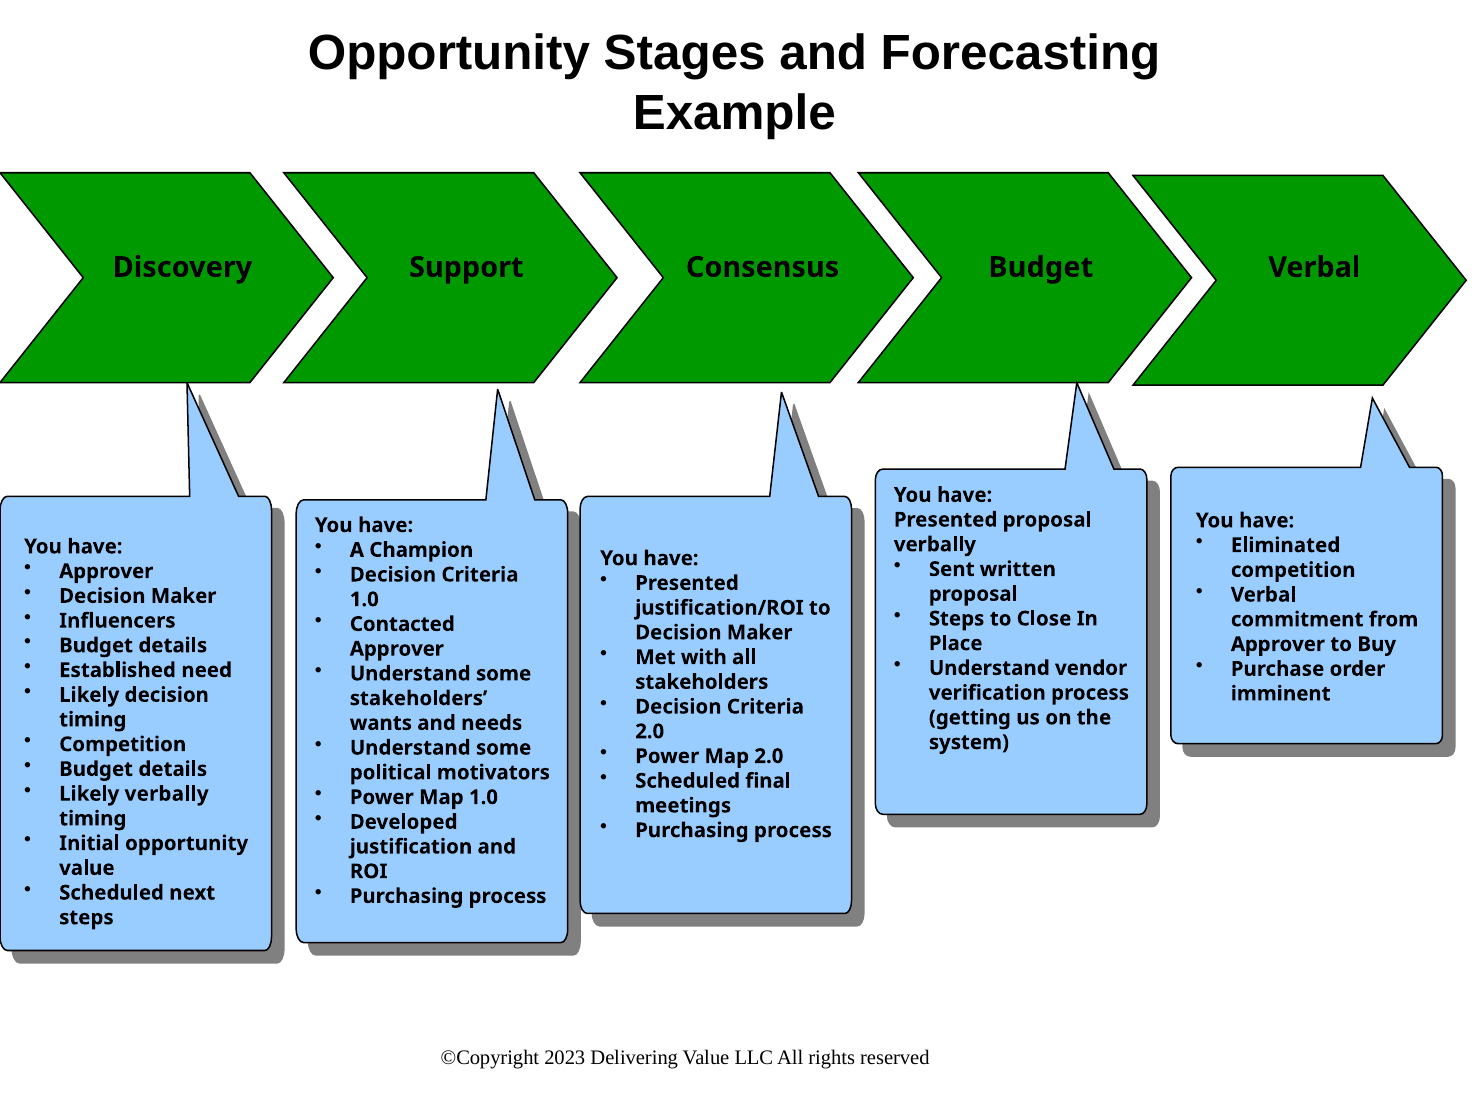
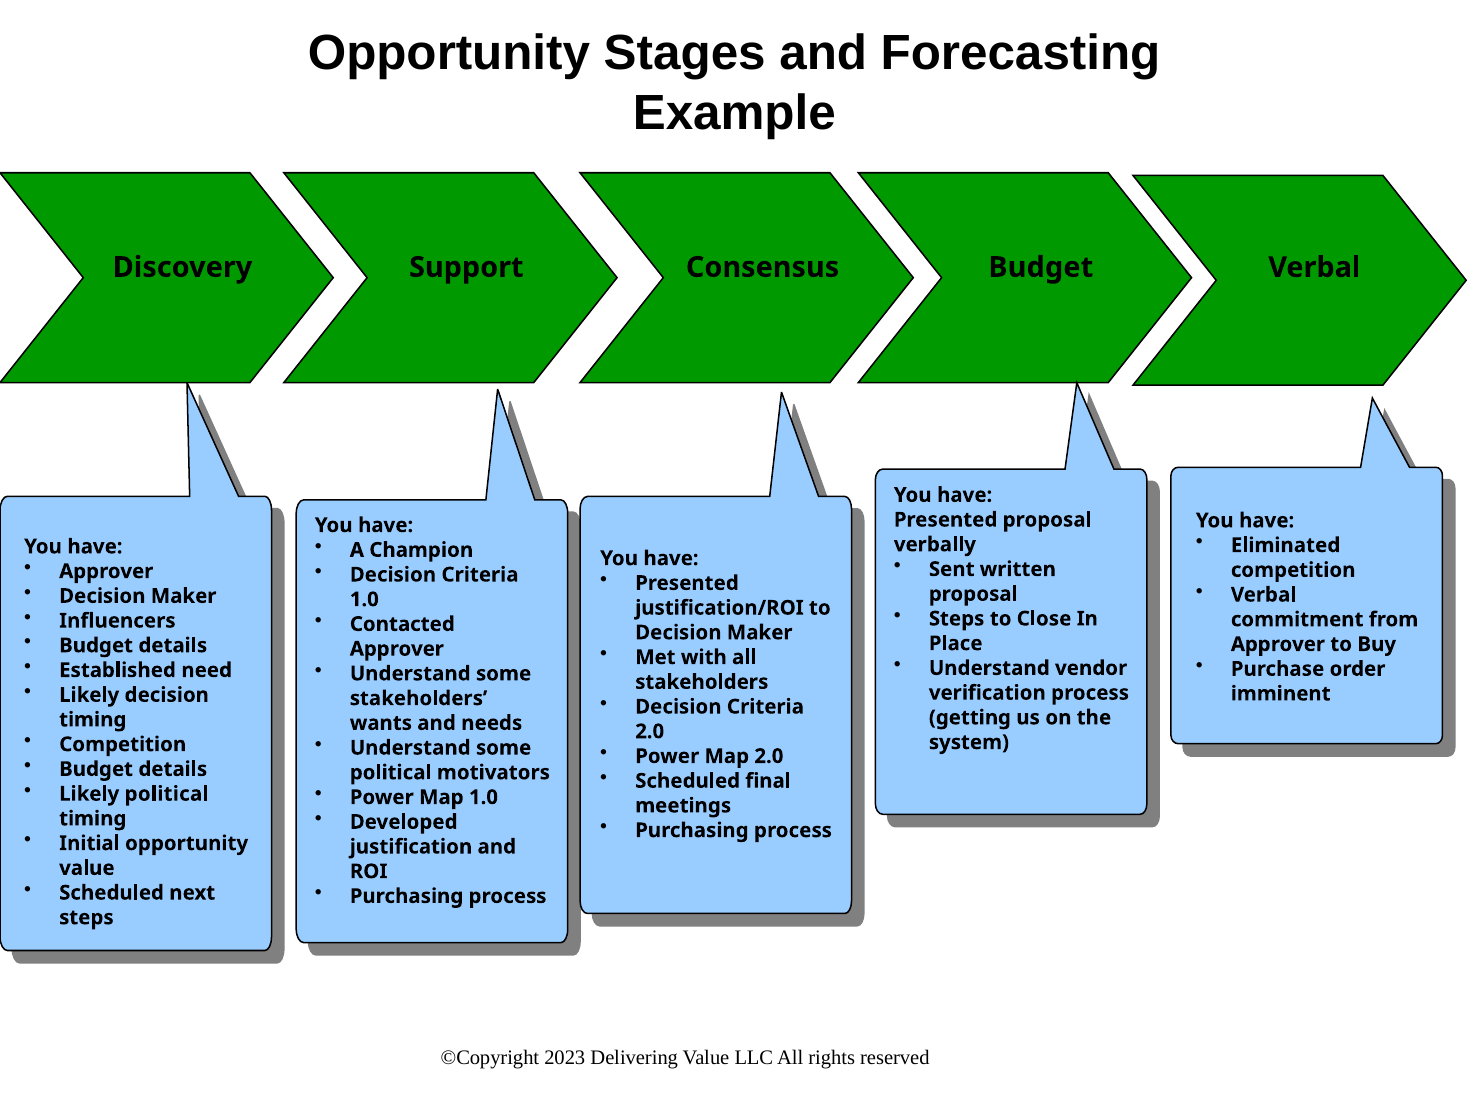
Likely verbally: verbally -> political
